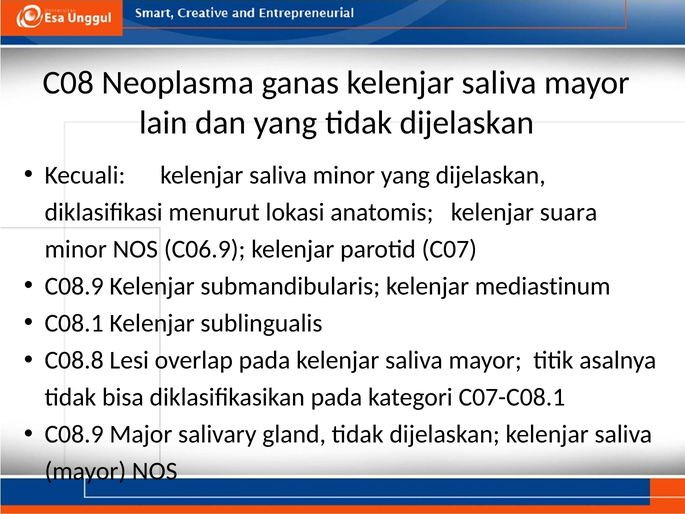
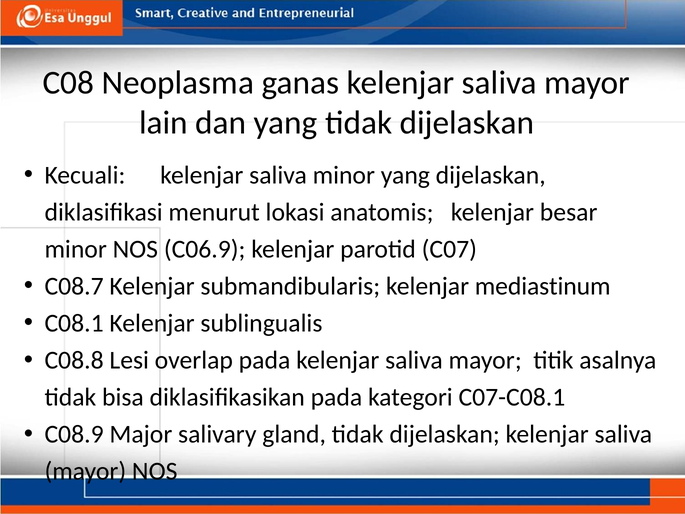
suara: suara -> besar
C08.9 at (74, 286): C08.9 -> C08.7
